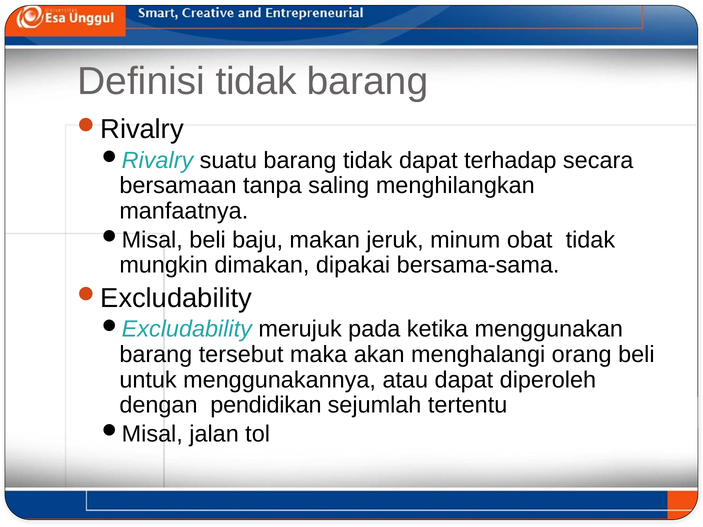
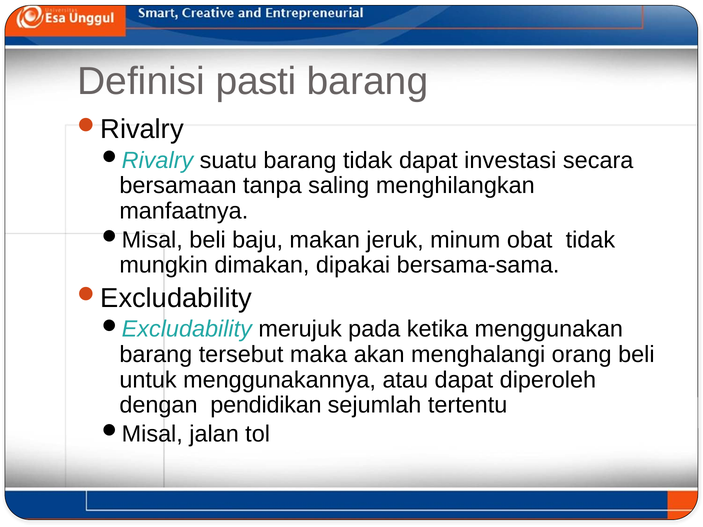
Definisi tidak: tidak -> pasti
terhadap: terhadap -> investasi
